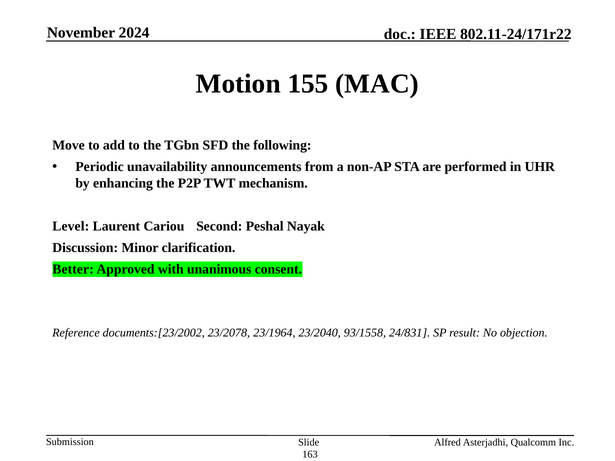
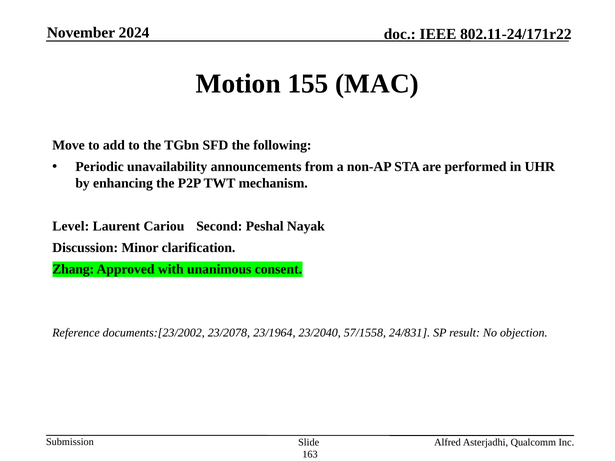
Better: Better -> Zhang
93/1558: 93/1558 -> 57/1558
